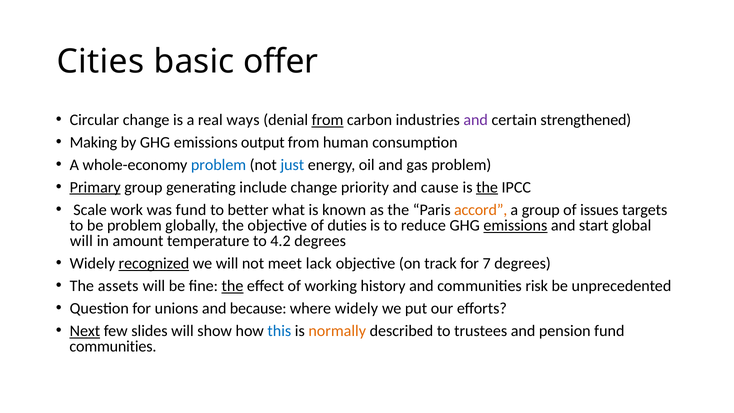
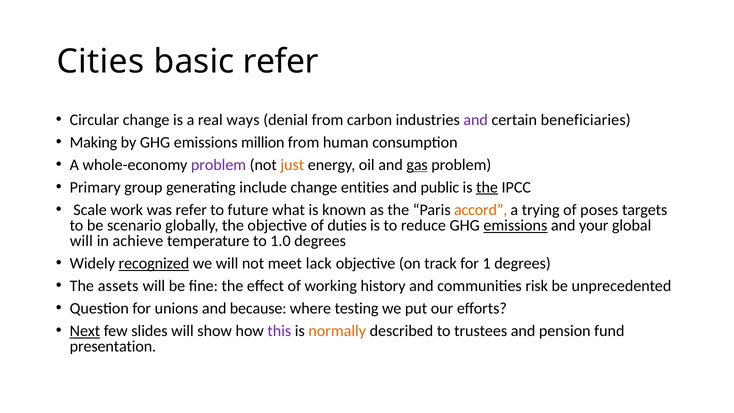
basic offer: offer -> refer
from at (328, 120) underline: present -> none
strengthened: strengthened -> beneficiaries
output: output -> million
problem at (219, 165) colour: blue -> purple
just colour: blue -> orange
gas underline: none -> present
Primary underline: present -> none
priority: priority -> entities
cause: cause -> public
was fund: fund -> refer
better: better -> future
a group: group -> trying
issues: issues -> poses
be problem: problem -> scenario
start: start -> your
amount: amount -> achieve
4.2: 4.2 -> 1.0
7: 7 -> 1
the at (233, 286) underline: present -> none
where widely: widely -> testing
this colour: blue -> purple
communities at (113, 346): communities -> presentation
